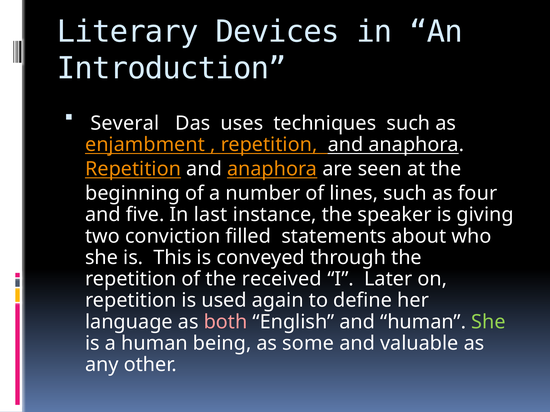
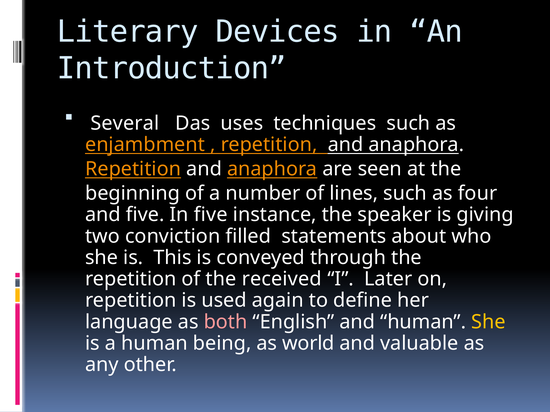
In last: last -> five
She at (488, 322) colour: light green -> yellow
some: some -> world
